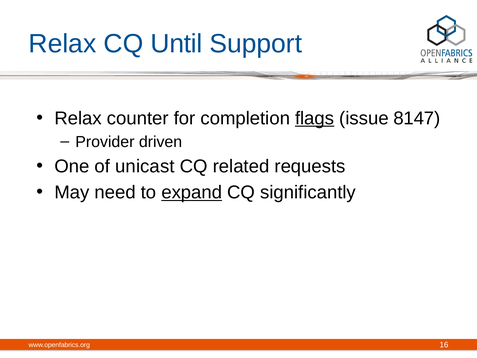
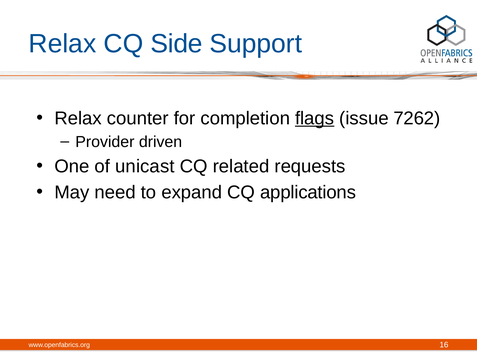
Until: Until -> Side
8147: 8147 -> 7262
expand underline: present -> none
significantly: significantly -> applications
